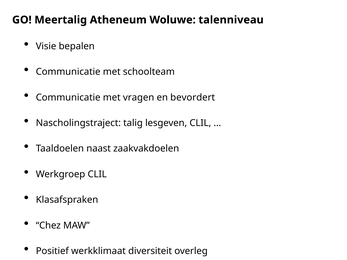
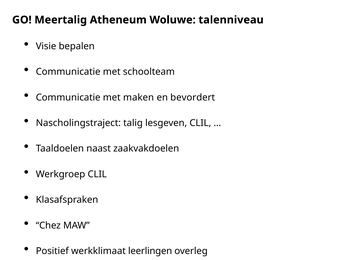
vragen: vragen -> maken
diversiteit: diversiteit -> leerlingen
